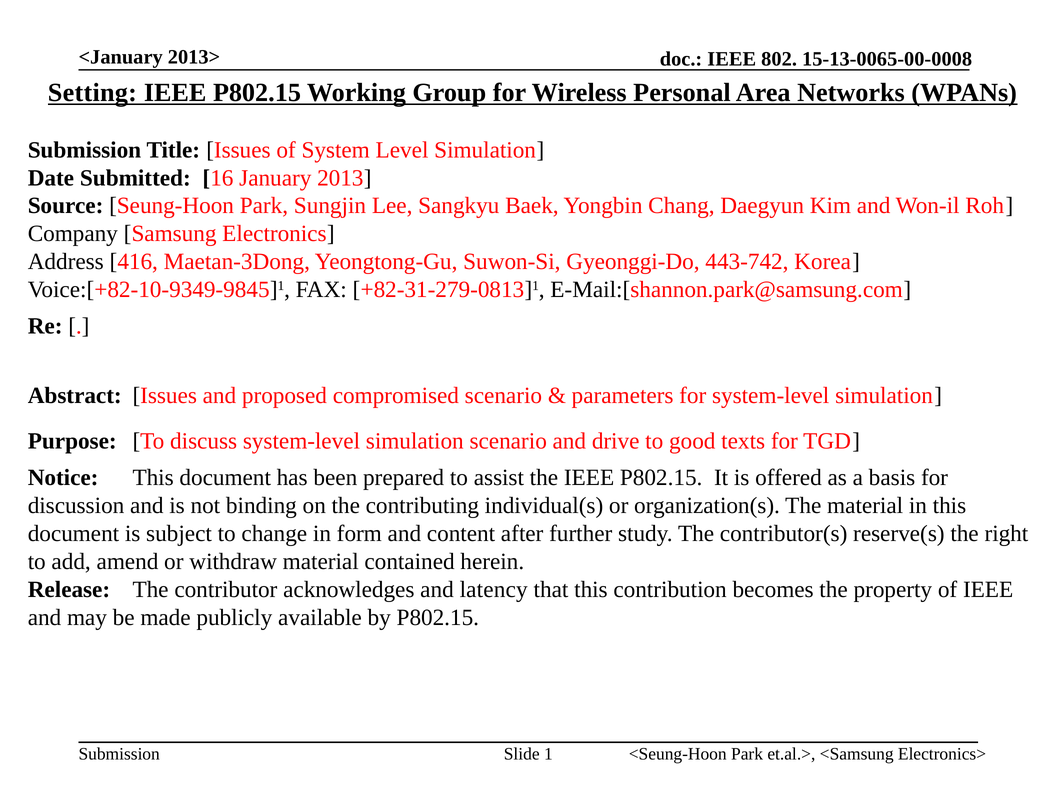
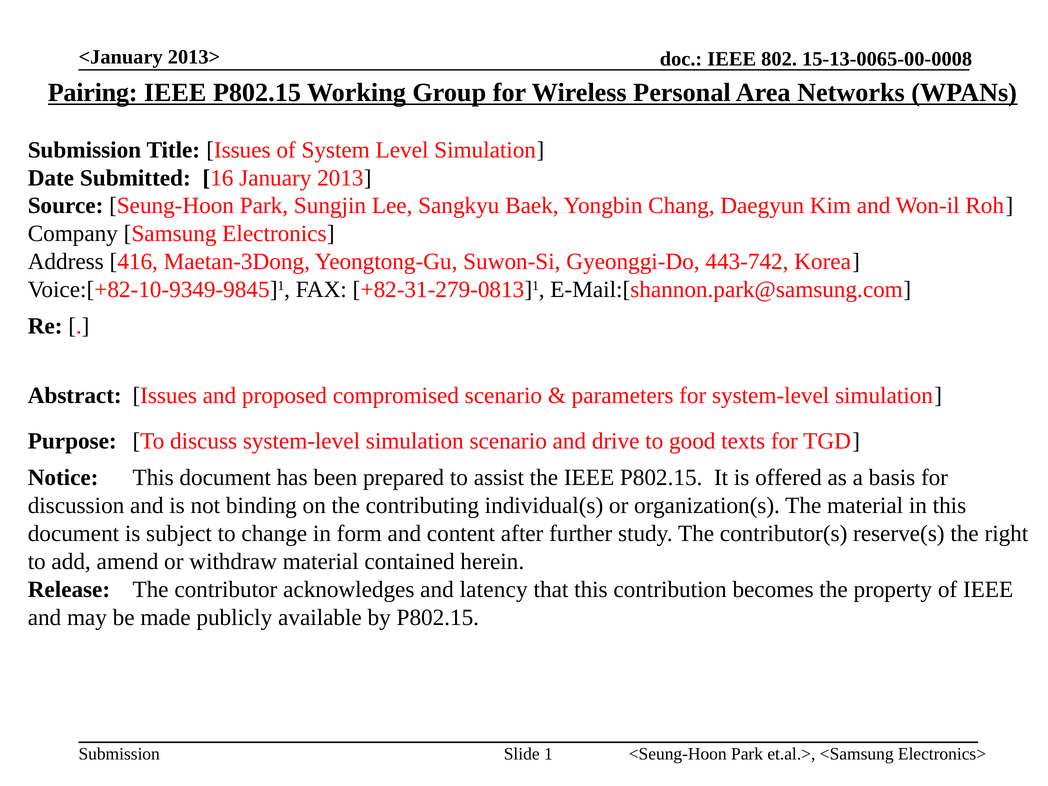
Setting: Setting -> Pairing
